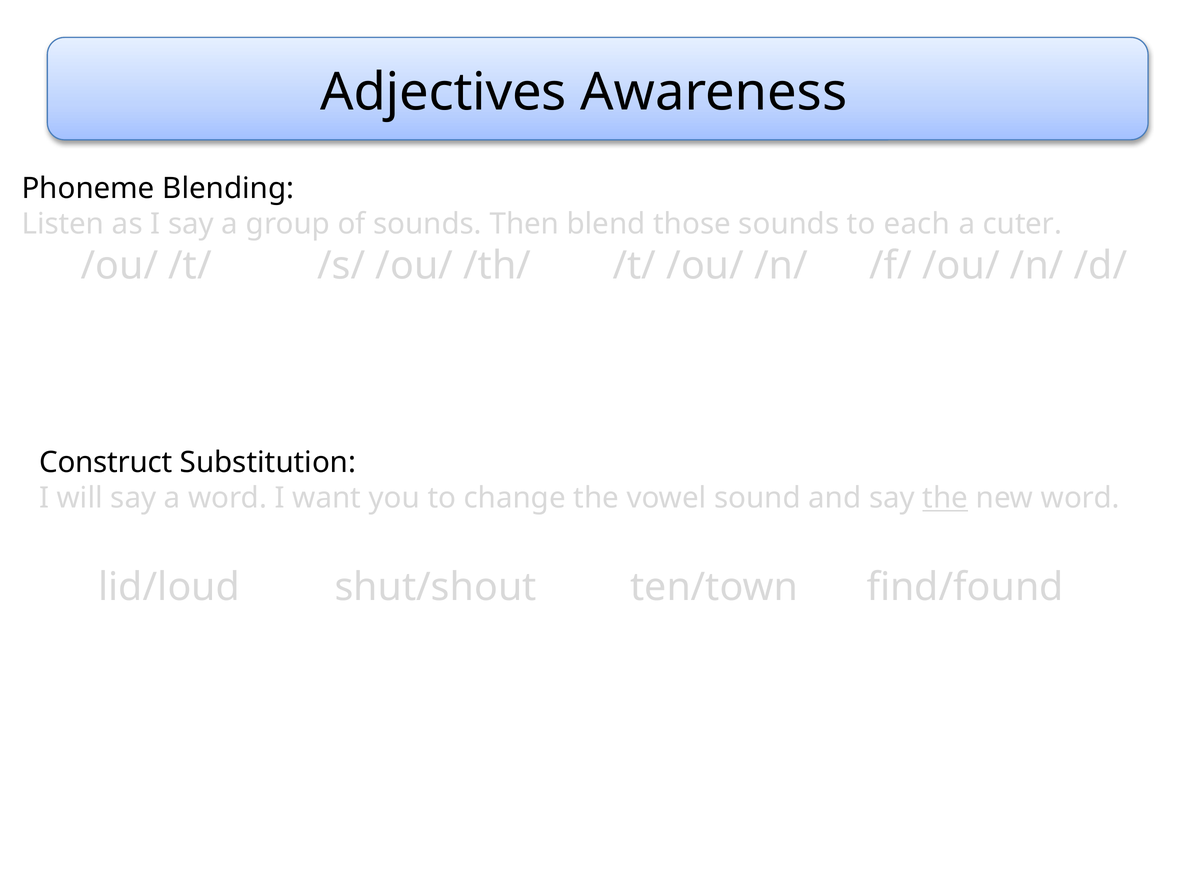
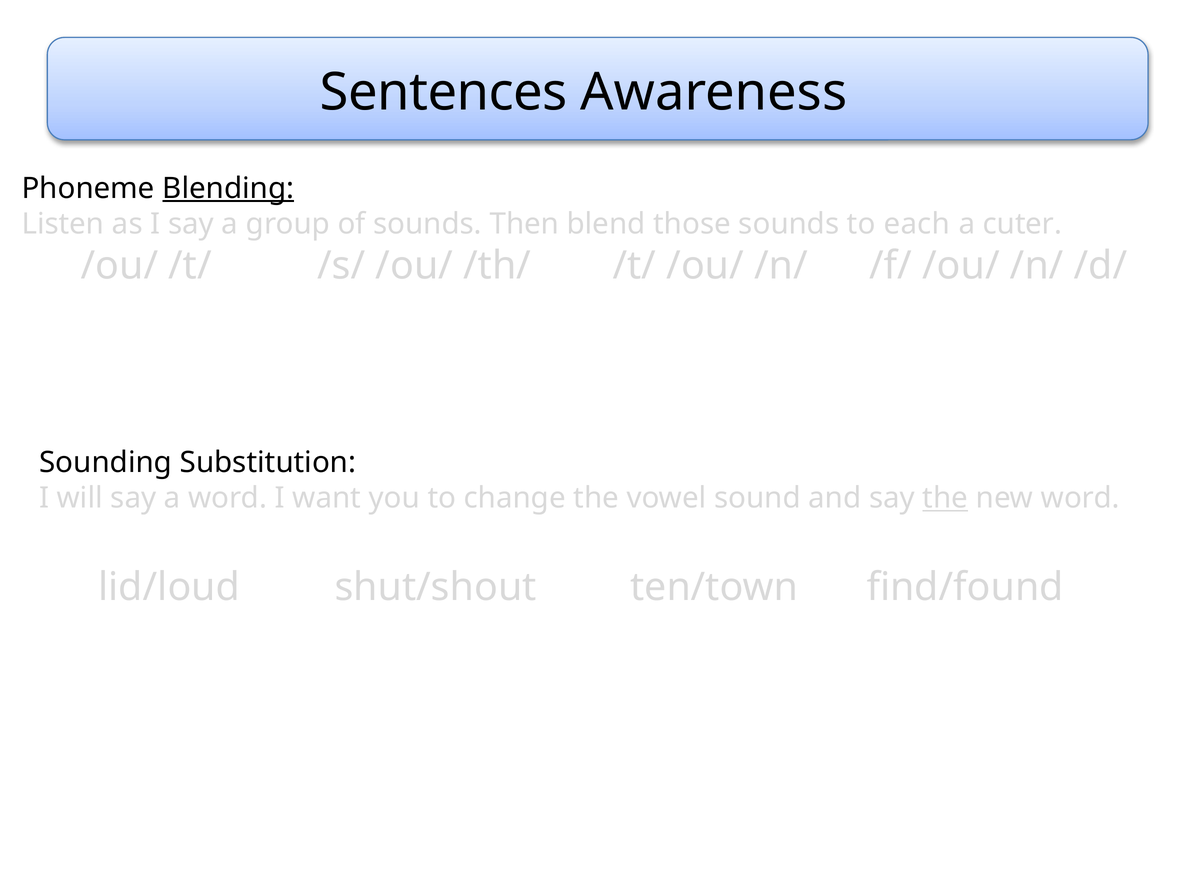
Adjectives: Adjectives -> Sentences
Blending underline: none -> present
Construct: Construct -> Sounding
